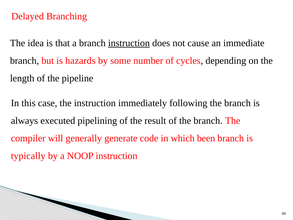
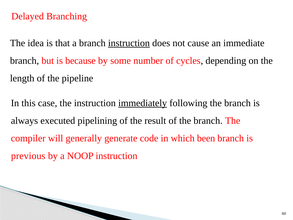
hazards: hazards -> because
immediately underline: none -> present
typically: typically -> previous
